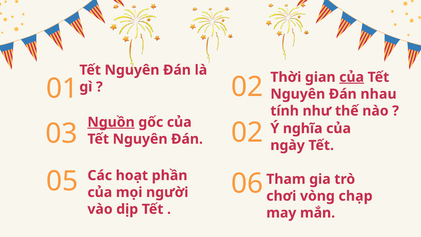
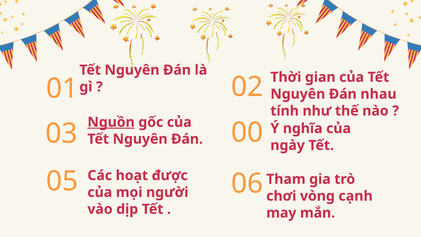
của at (352, 77) underline: present -> none
Đán 02: 02 -> 00
phần: phần -> được
chạp: chạp -> cạnh
